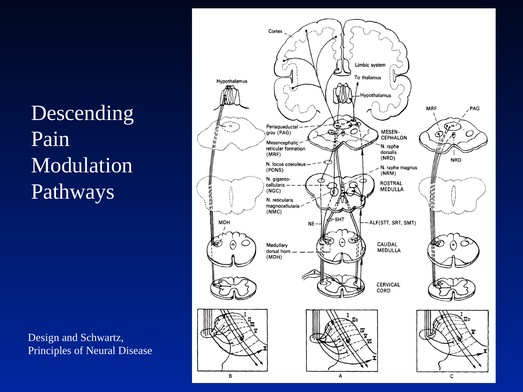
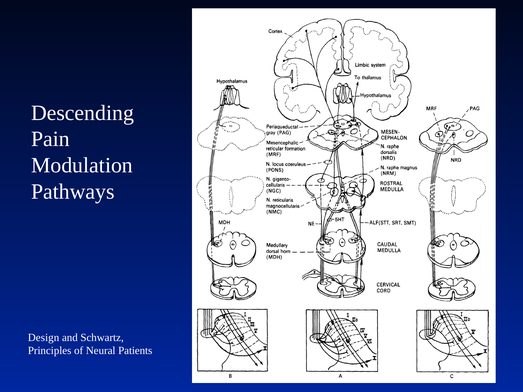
Disease: Disease -> Patients
